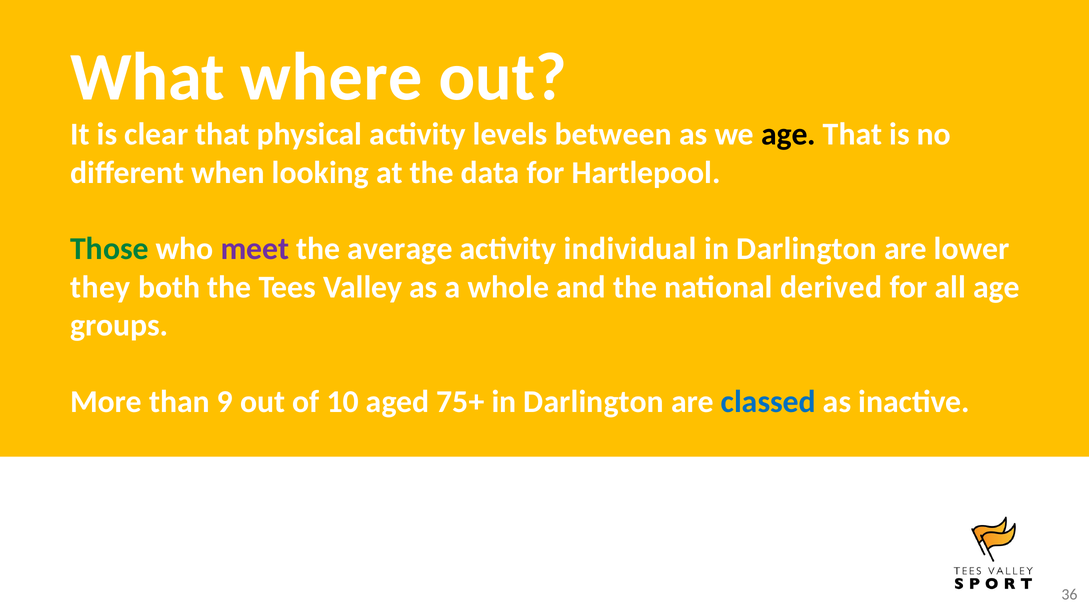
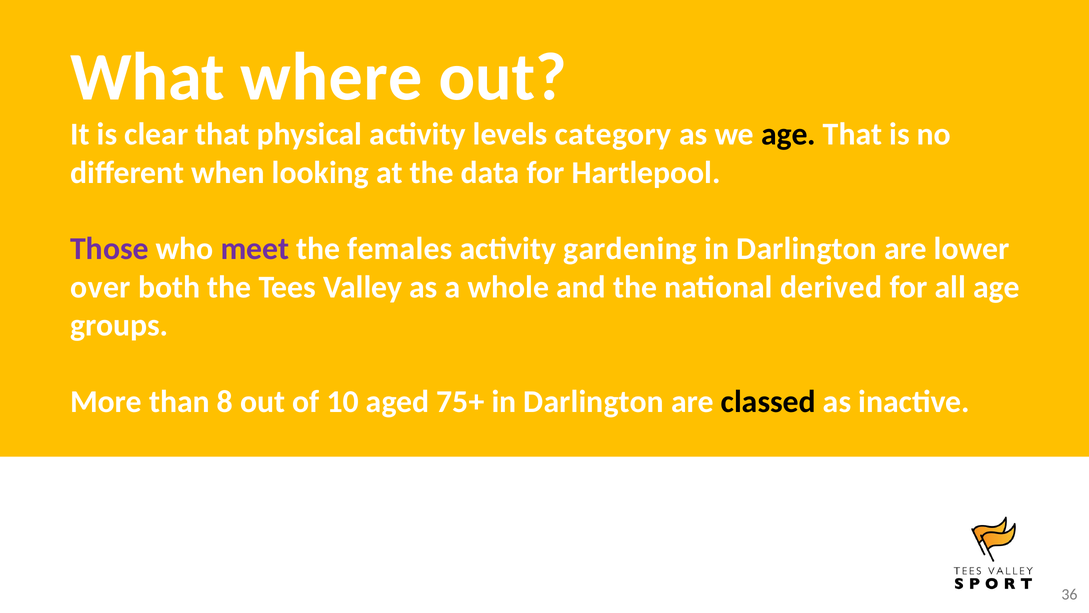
between: between -> category
Those colour: green -> purple
average: average -> females
individual: individual -> gardening
they: they -> over
9: 9 -> 8
classed colour: blue -> black
